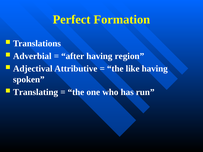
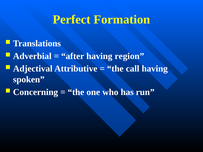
like: like -> call
Translating: Translating -> Concerning
